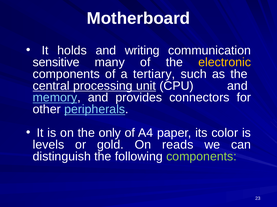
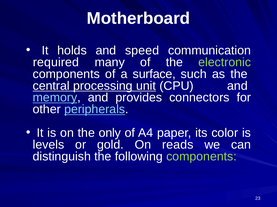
writing: writing -> speed
sensitive: sensitive -> required
electronic colour: yellow -> light green
tertiary: tertiary -> surface
